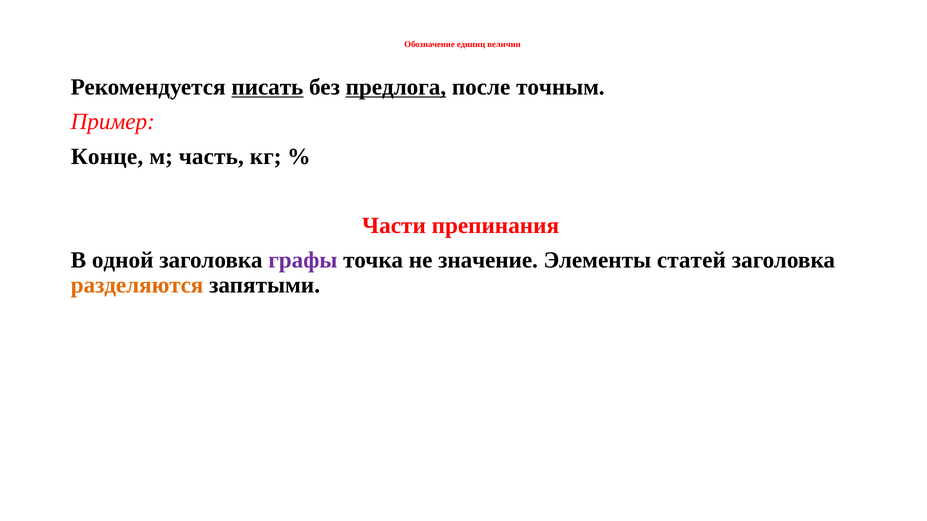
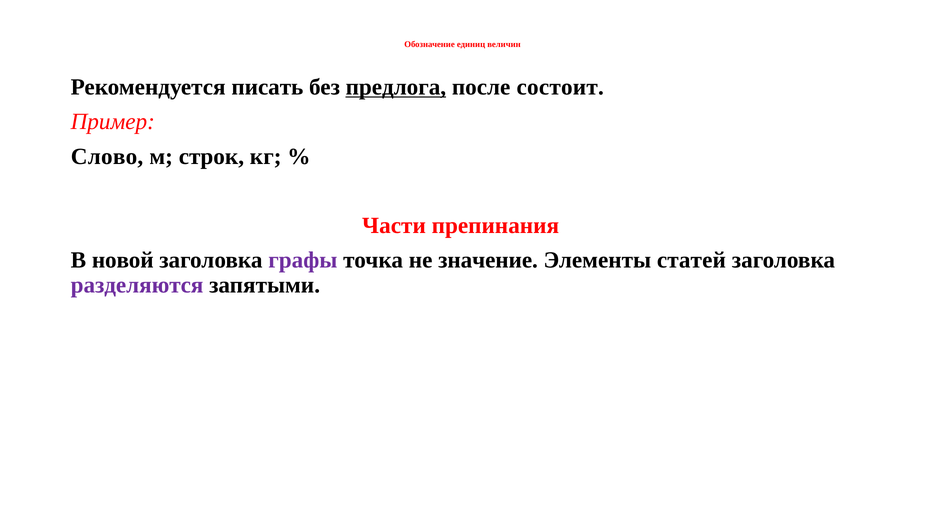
писать underline: present -> none
точным: точным -> состоит
Конце: Конце -> Слово
часть: часть -> строк
одной: одной -> новой
разделяются colour: orange -> purple
